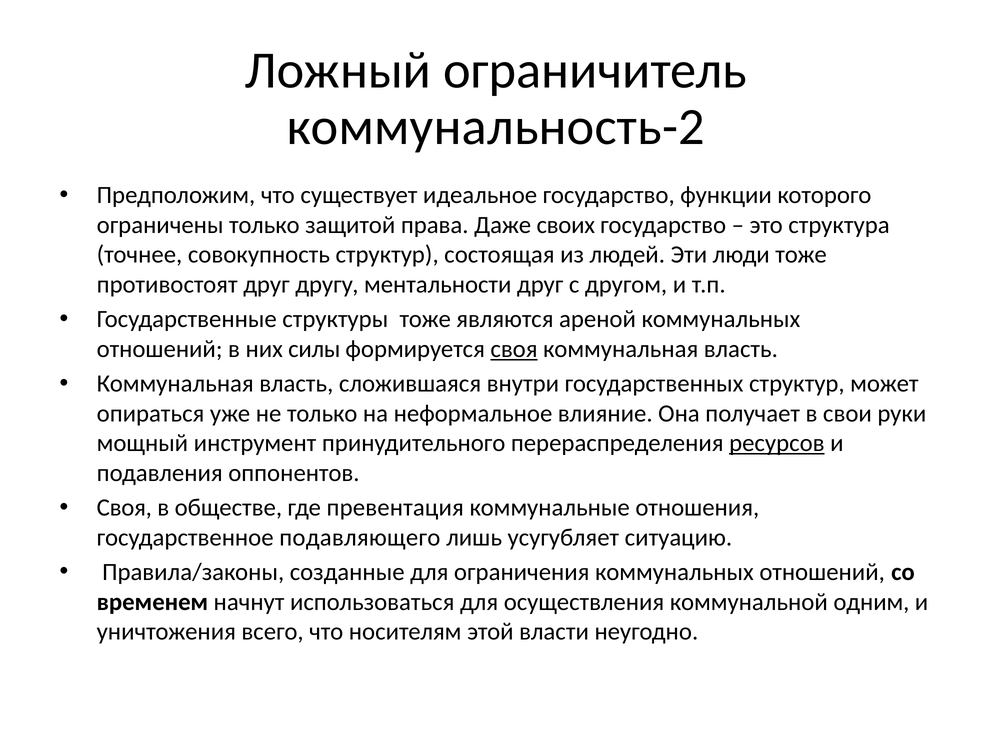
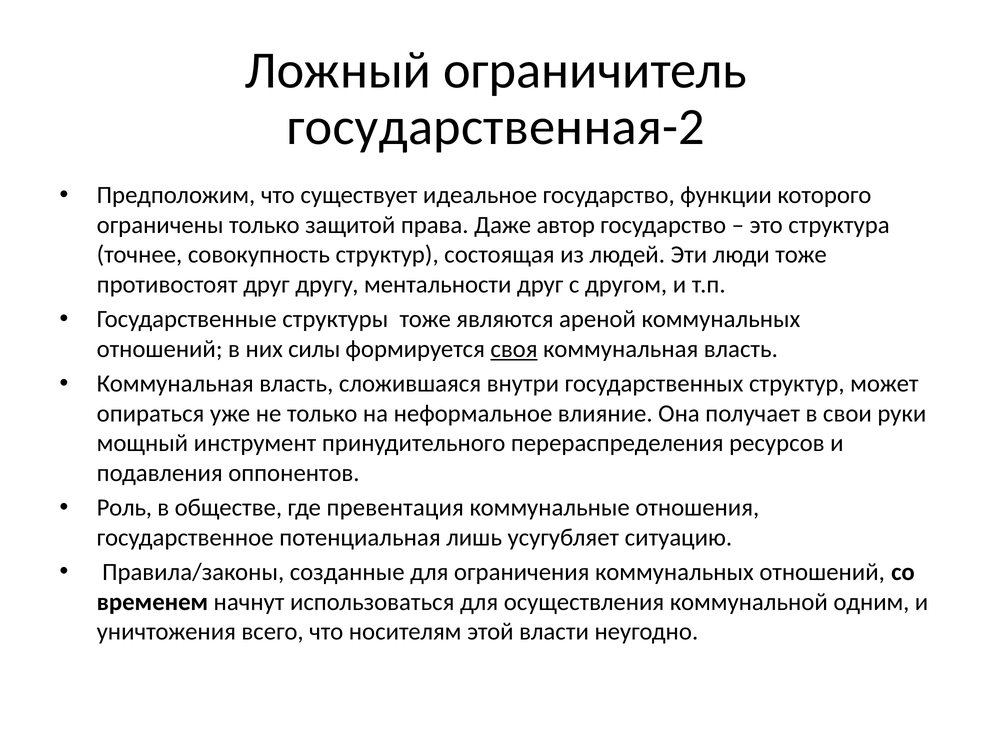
коммунальность-2: коммунальность-2 -> государственная-2
своих: своих -> автор
ресурсов underline: present -> none
Своя at (124, 508): Своя -> Роль
подавляющего: подавляющего -> потенциальная
